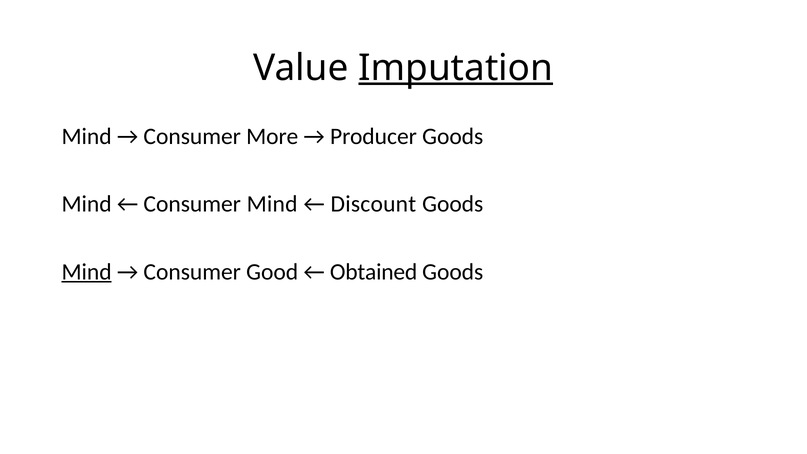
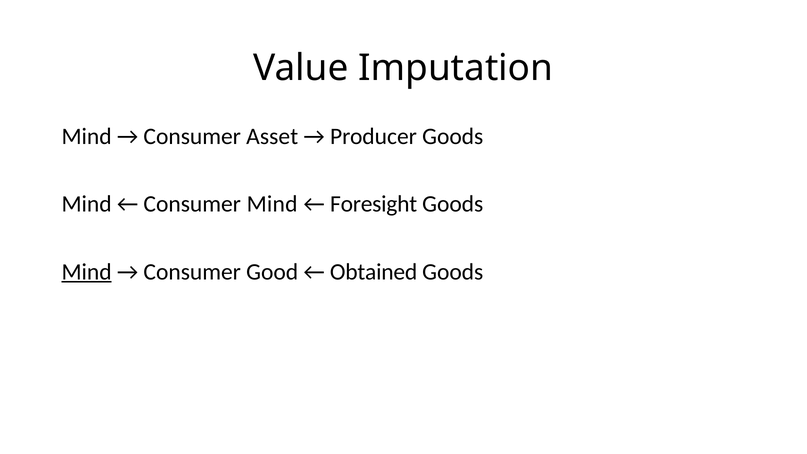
Imputation underline: present -> none
More: More -> Asset
Discount: Discount -> Foresight
